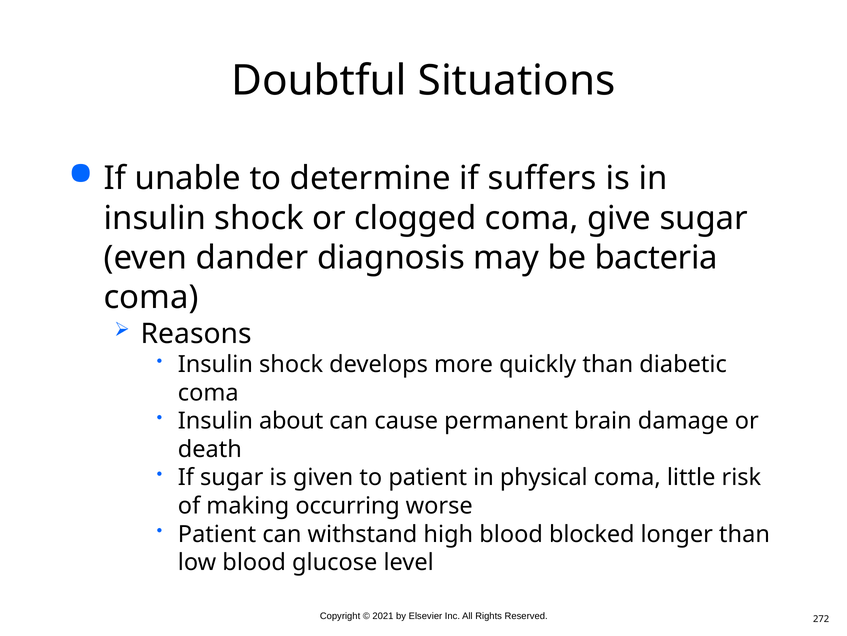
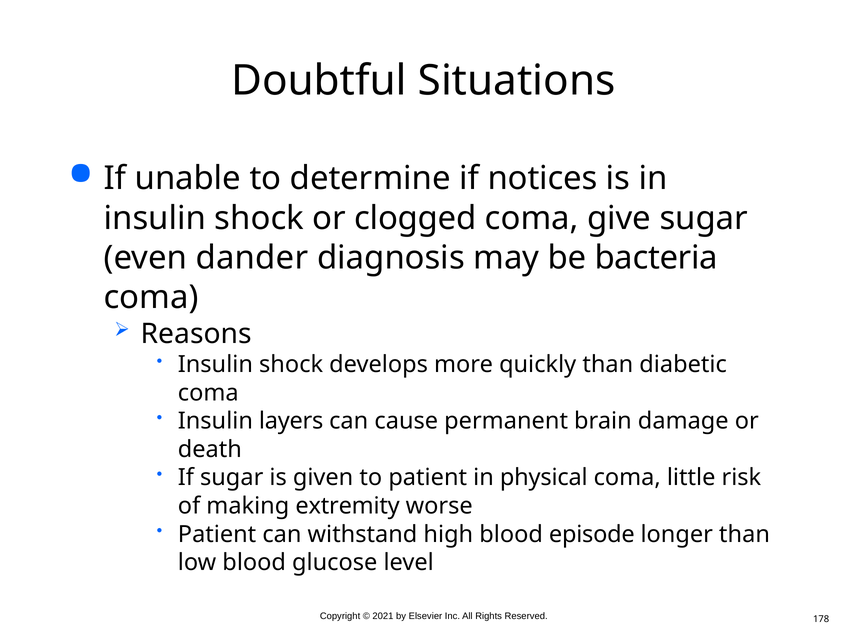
suffers: suffers -> notices
about: about -> layers
occurring: occurring -> extremity
blocked: blocked -> episode
272: 272 -> 178
